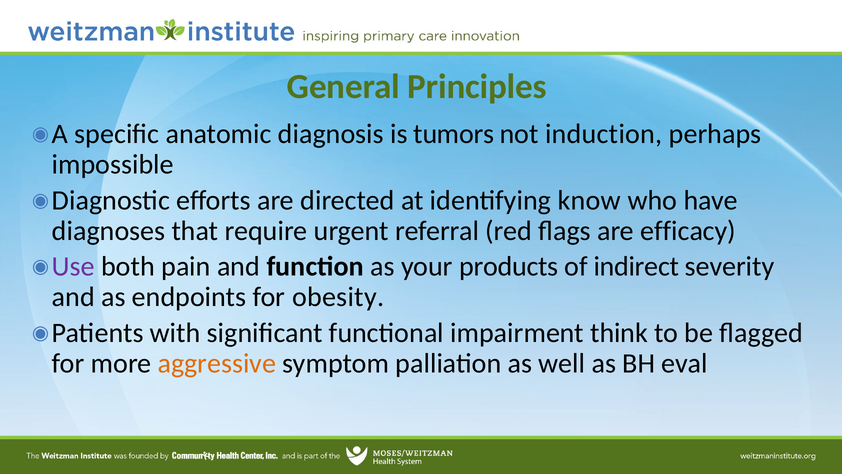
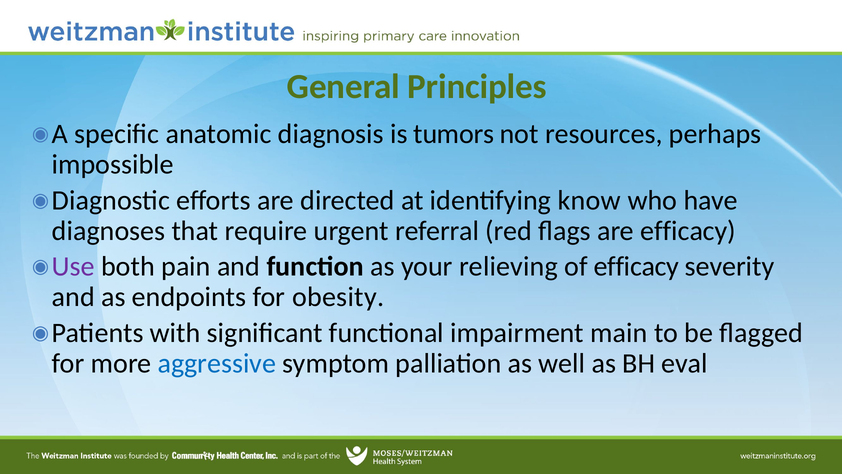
induction: induction -> resources
products: products -> relieving
of indirect: indirect -> efficacy
think: think -> main
aggressive colour: orange -> blue
